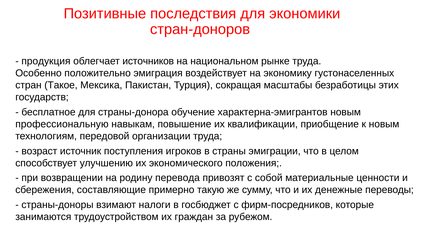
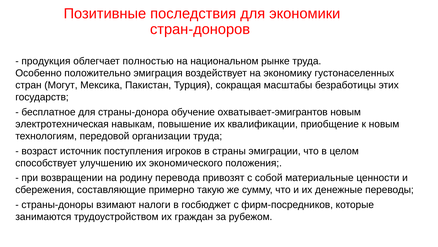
источников: источников -> полностью
Такое: Такое -> Могут
характерна-эмигрантов: характерна-эмигрантов -> охватывает-эмигрантов
профессиональную: профессиональную -> электротехническая
